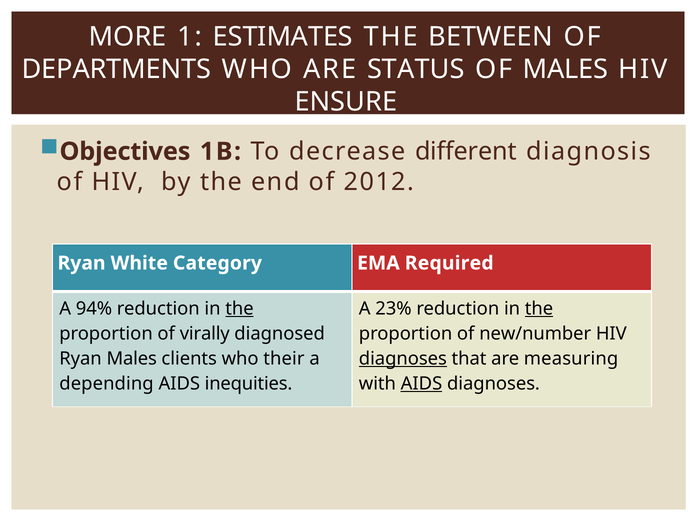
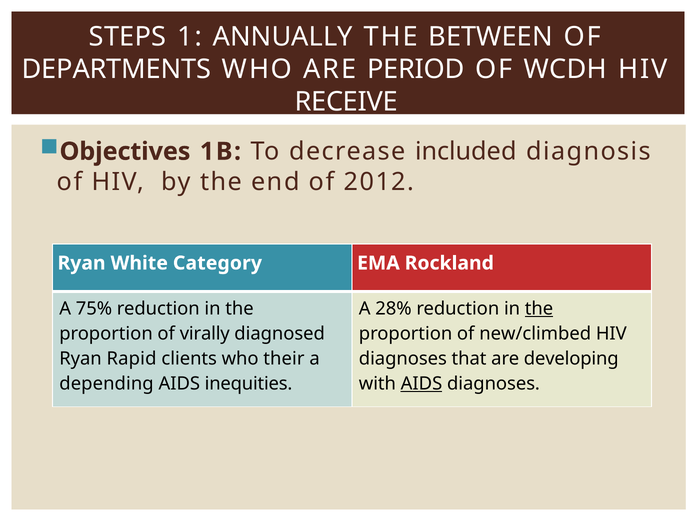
MORE: MORE -> STEPS
ESTIMATES: ESTIMATES -> ANNUALLY
STATUS: STATUS -> PERIOD
OF MALES: MALES -> WCDH
ENSURE: ENSURE -> RECEIVE
different: different -> included
Required: Required -> Rockland
94%: 94% -> 75%
the at (239, 309) underline: present -> none
23%: 23% -> 28%
new/number: new/number -> new/climbed
Ryan Males: Males -> Rapid
diagnoses at (403, 359) underline: present -> none
measuring: measuring -> developing
